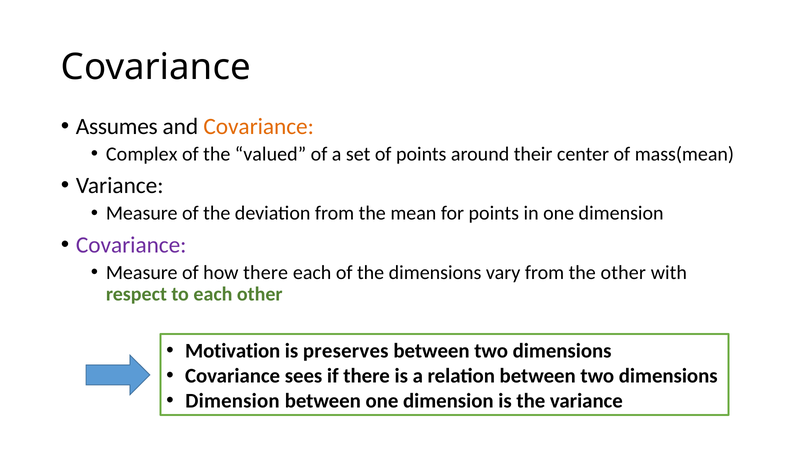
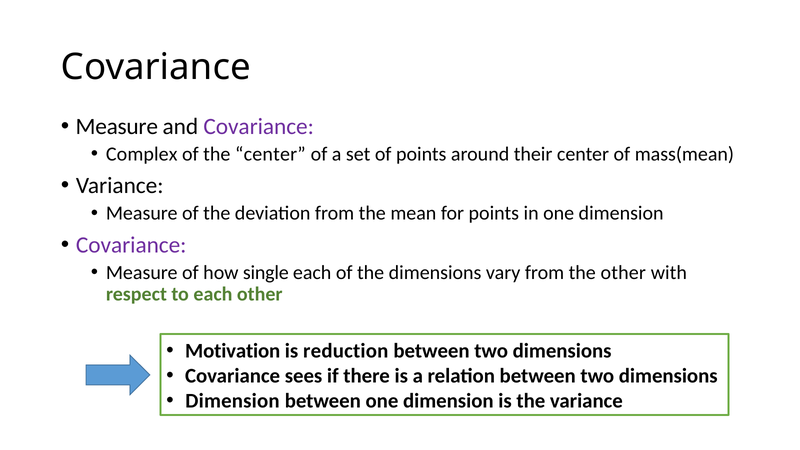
Assumes at (117, 126): Assumes -> Measure
Covariance at (259, 126) colour: orange -> purple
the valued: valued -> center
how there: there -> single
preserves: preserves -> reduction
